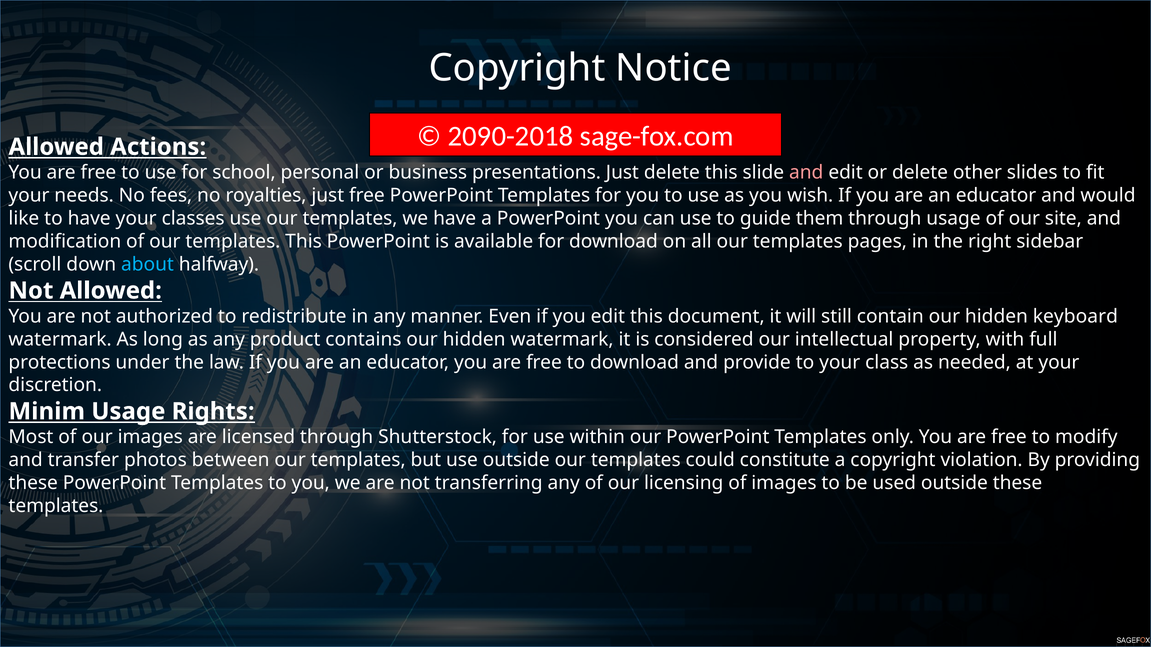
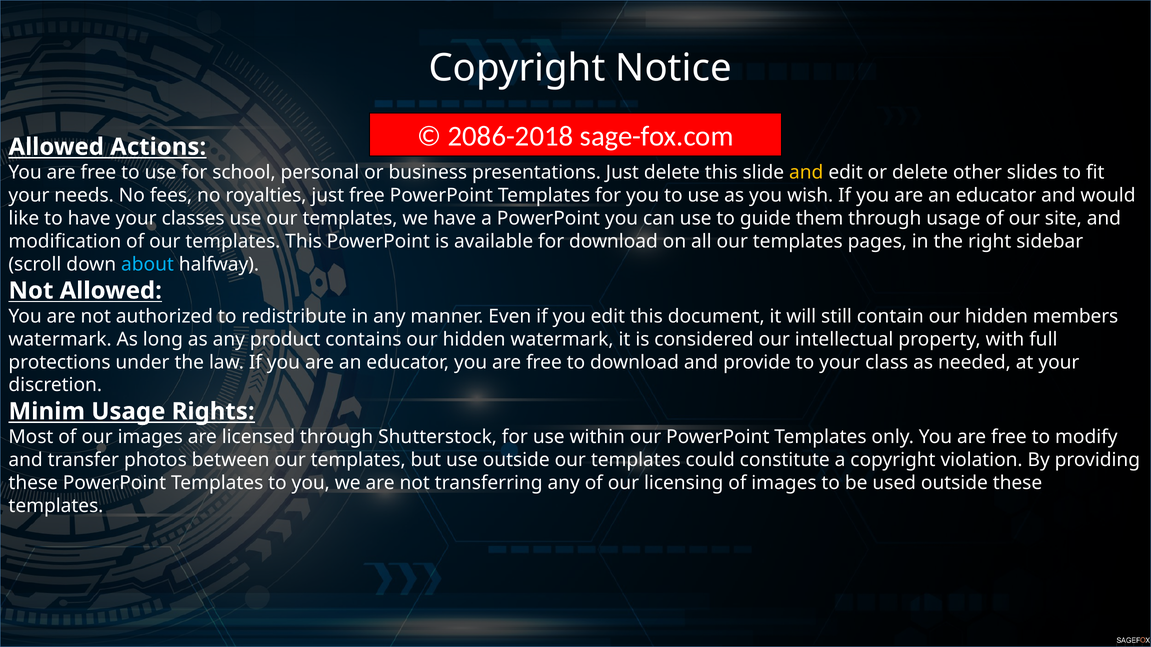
2090-2018: 2090-2018 -> 2086-2018
and at (806, 173) colour: pink -> yellow
keyboard: keyboard -> members
